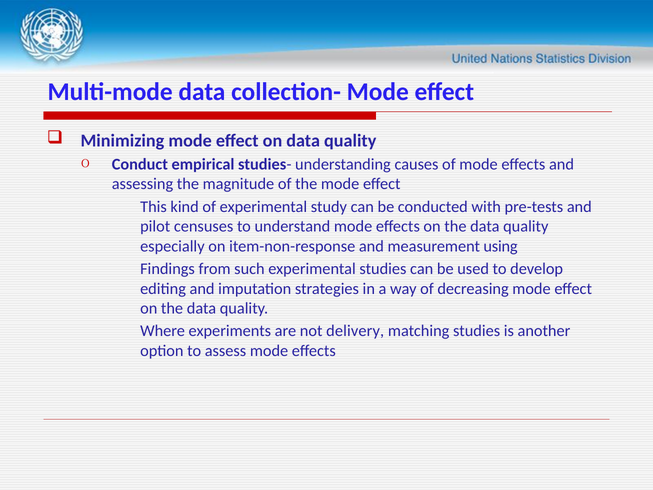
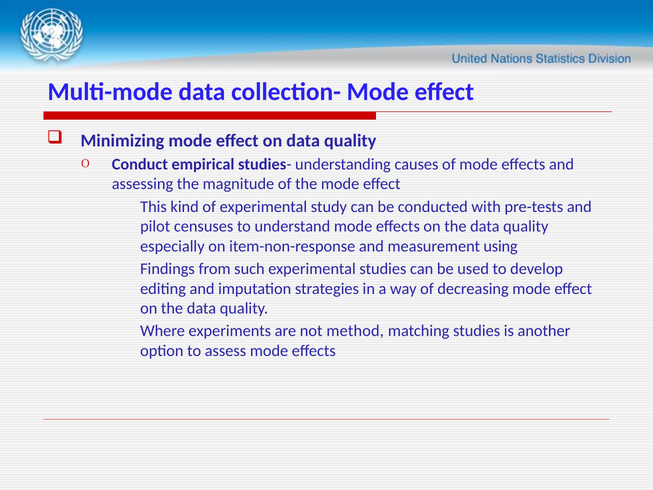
delivery: delivery -> method
